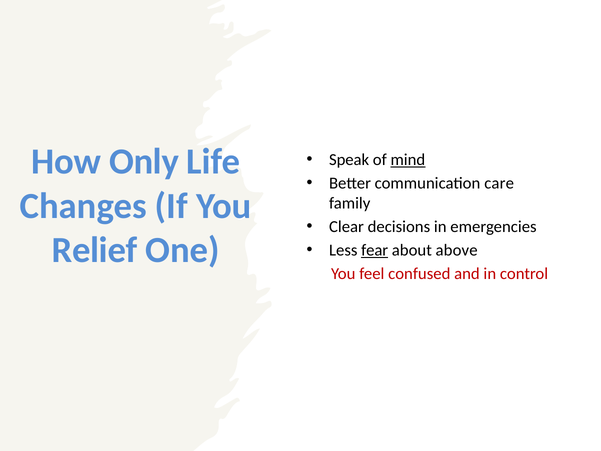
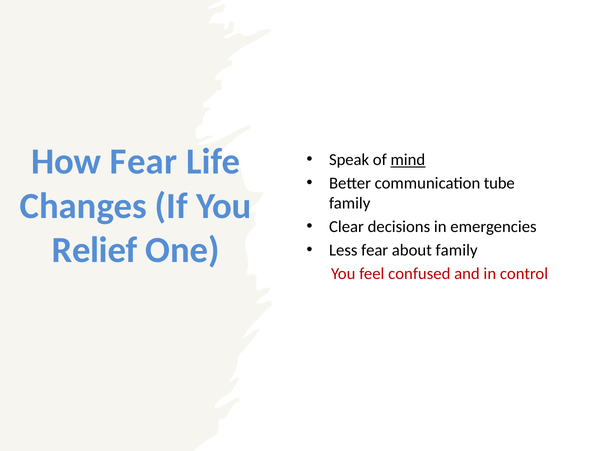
How Only: Only -> Fear
care: care -> tube
fear at (375, 250) underline: present -> none
about above: above -> family
